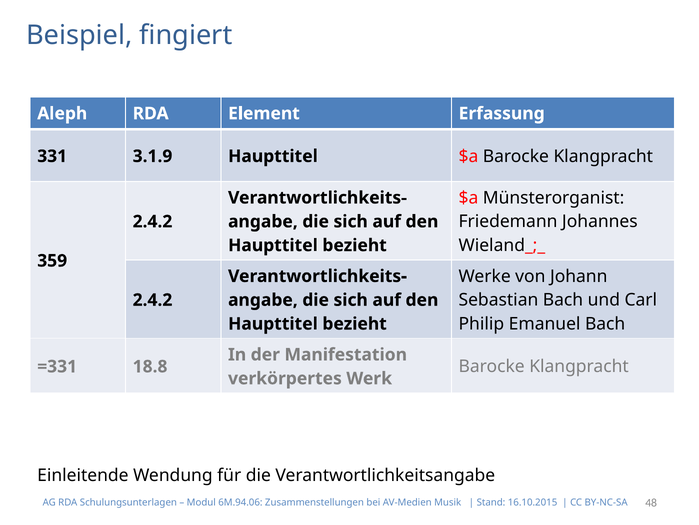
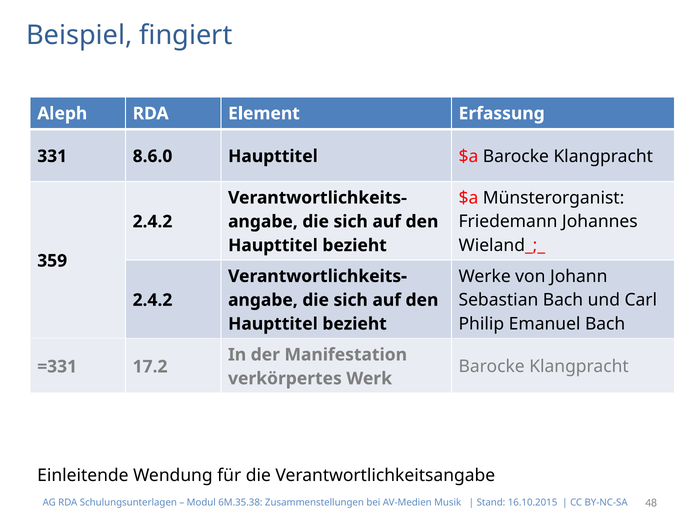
3.1.9: 3.1.9 -> 8.6.0
18.8: 18.8 -> 17.2
6M.94.06: 6M.94.06 -> 6M.35.38
